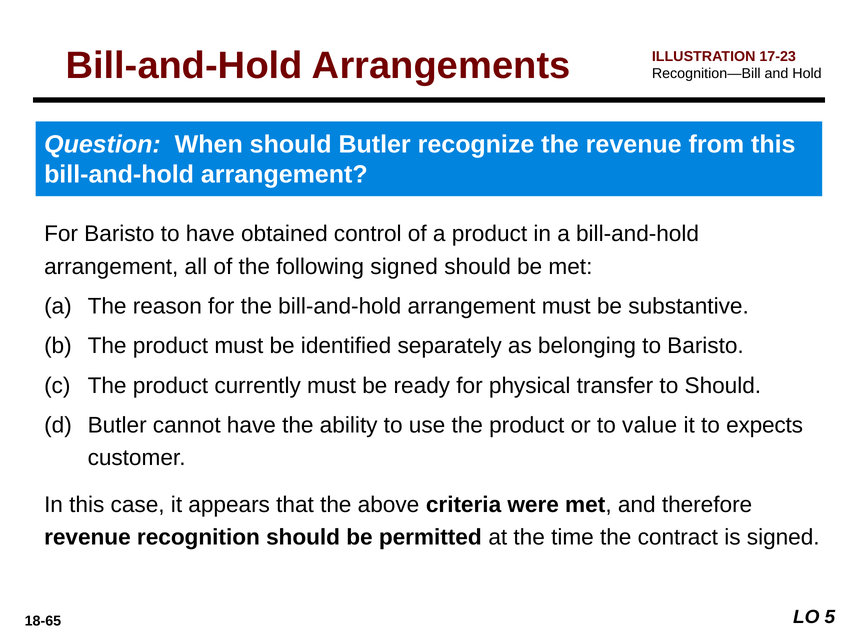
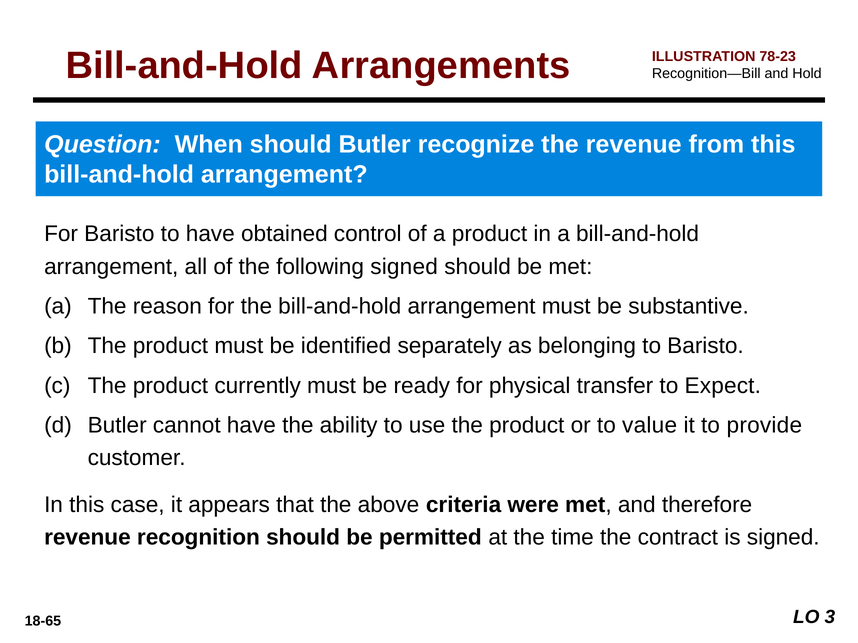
17-23: 17-23 -> 78-23
to Should: Should -> Expect
expects: expects -> provide
5: 5 -> 3
